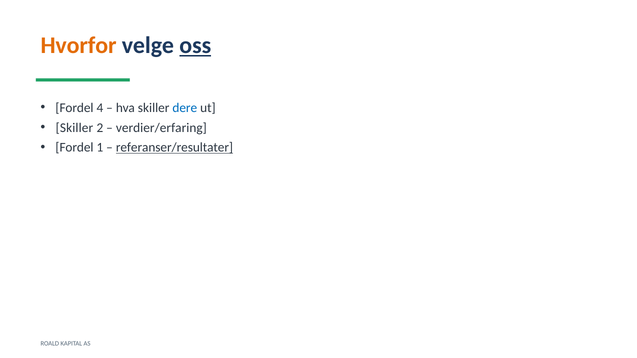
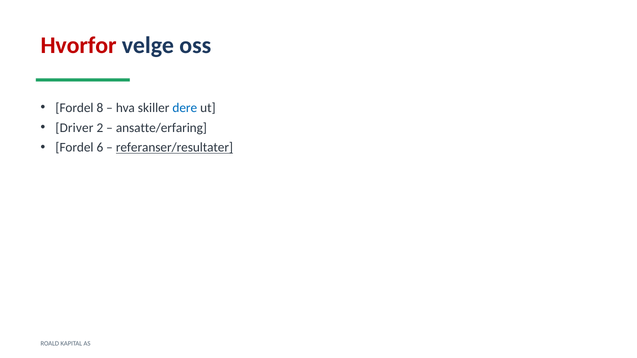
Hvorfor colour: orange -> red
oss underline: present -> none
4: 4 -> 8
Skiller at (74, 128): Skiller -> Driver
verdier/erfaring: verdier/erfaring -> ansatte/erfaring
1: 1 -> 6
